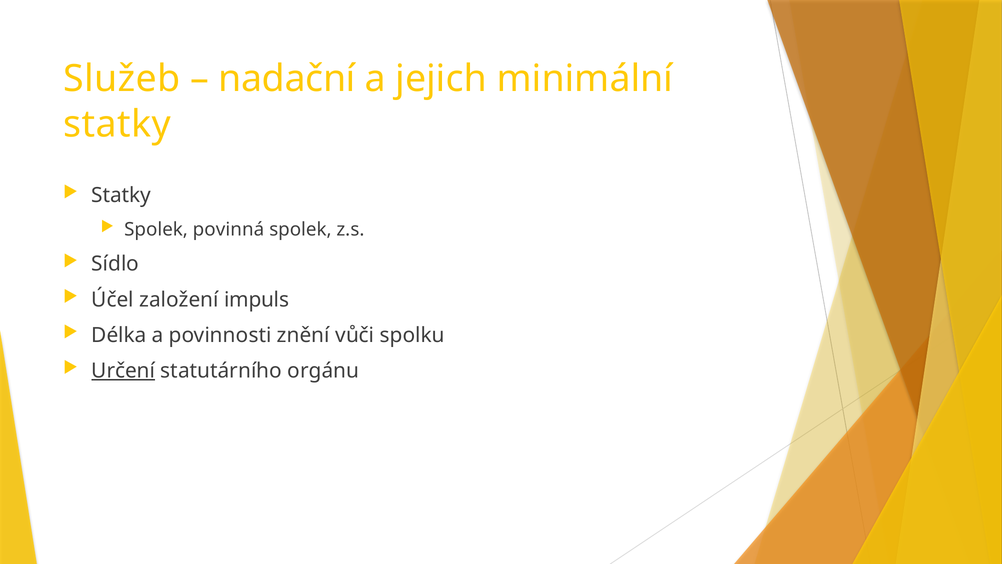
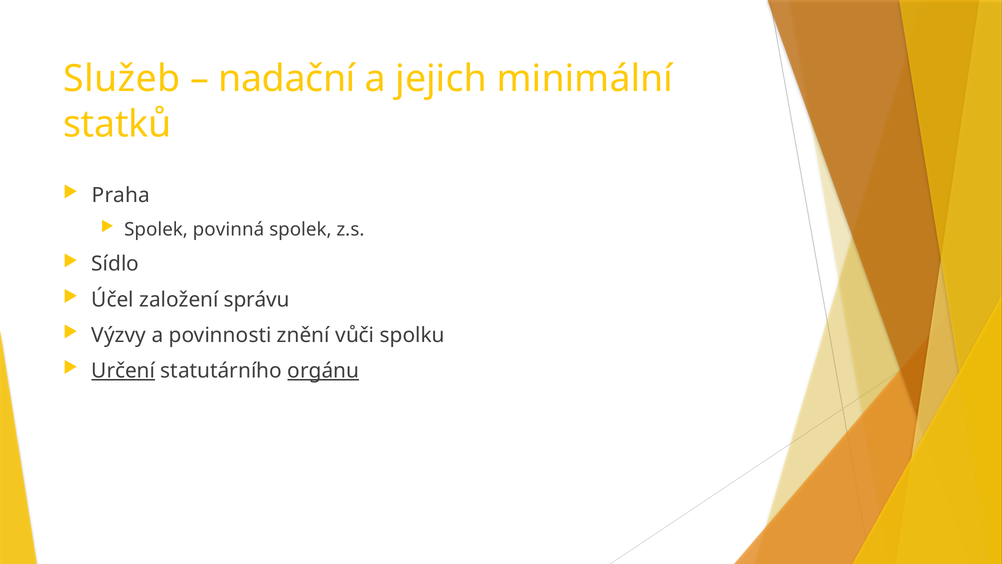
statky at (117, 124): statky -> statků
Statky at (121, 195): Statky -> Praha
impuls: impuls -> správu
Délka: Délka -> Výzvy
orgánu underline: none -> present
